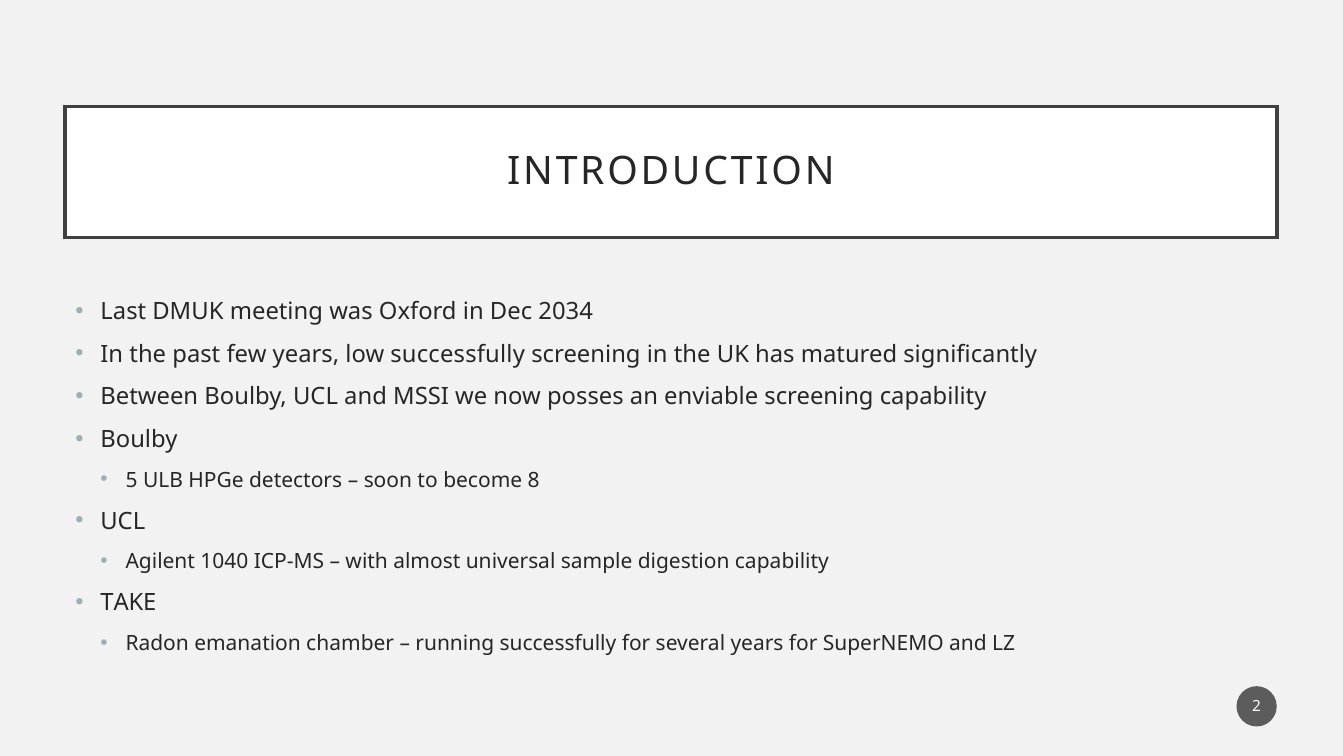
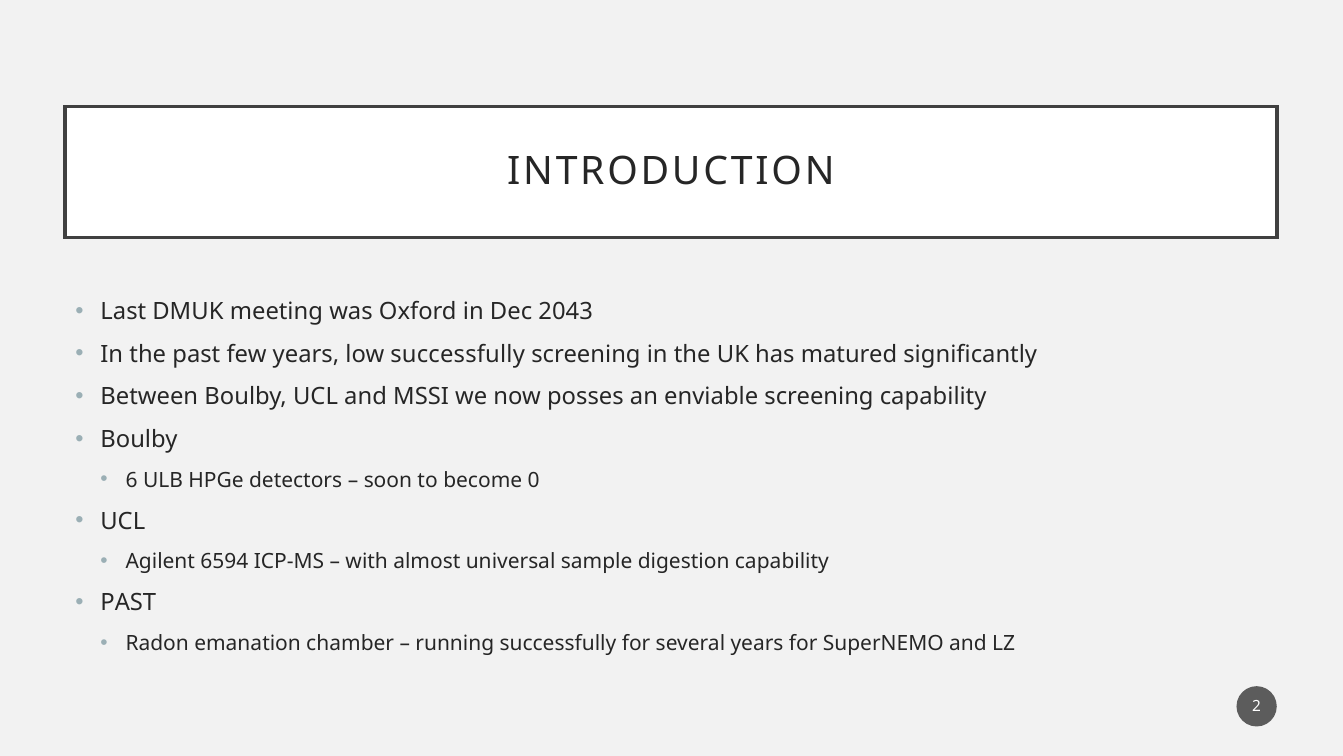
2034: 2034 -> 2043
5: 5 -> 6
8: 8 -> 0
1040: 1040 -> 6594
TAKE at (128, 603): TAKE -> PAST
